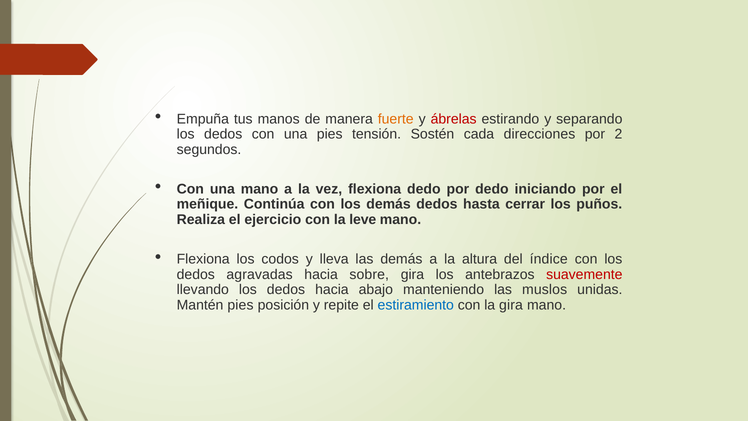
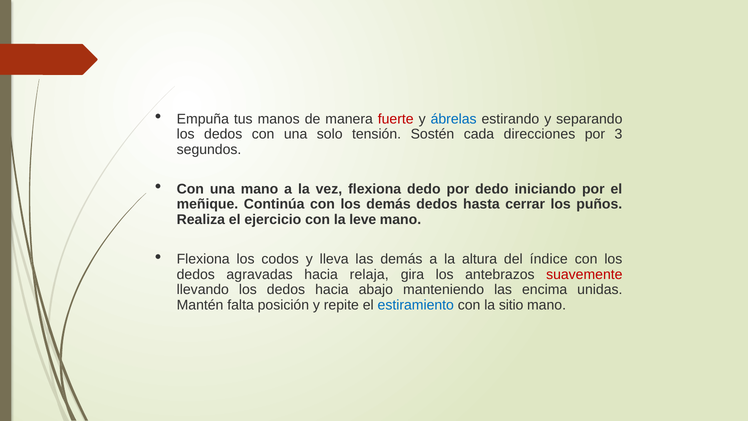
fuerte colour: orange -> red
ábrelas colour: red -> blue
una pies: pies -> solo
2: 2 -> 3
sobre: sobre -> relaja
muslos: muslos -> encima
Mantén pies: pies -> falta
la gira: gira -> sitio
